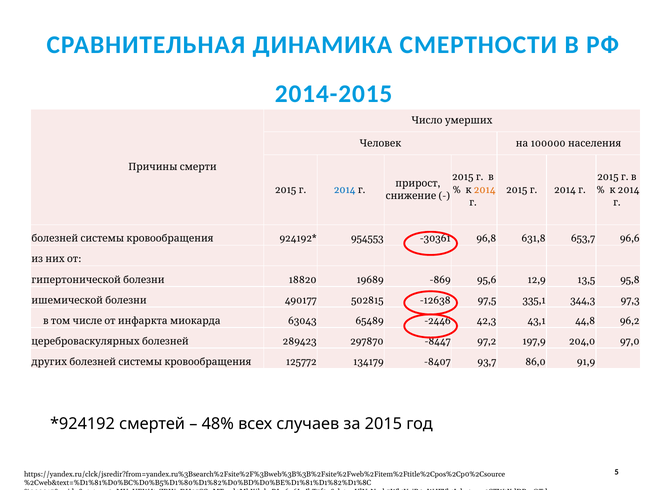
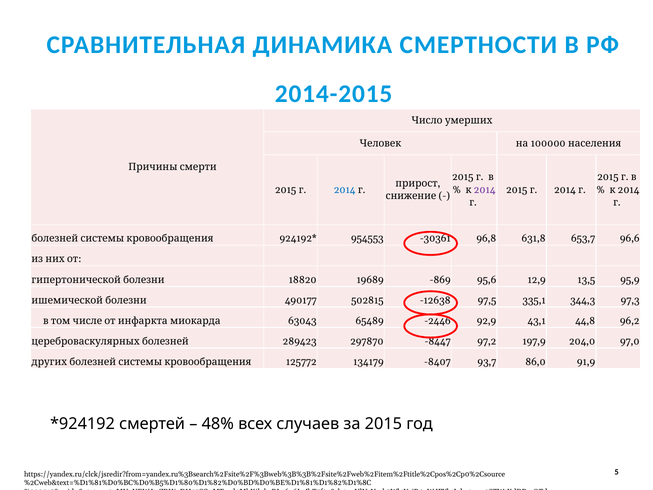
2014 at (485, 190) colour: orange -> purple
95,8: 95,8 -> 95,9
42,3: 42,3 -> 92,9
